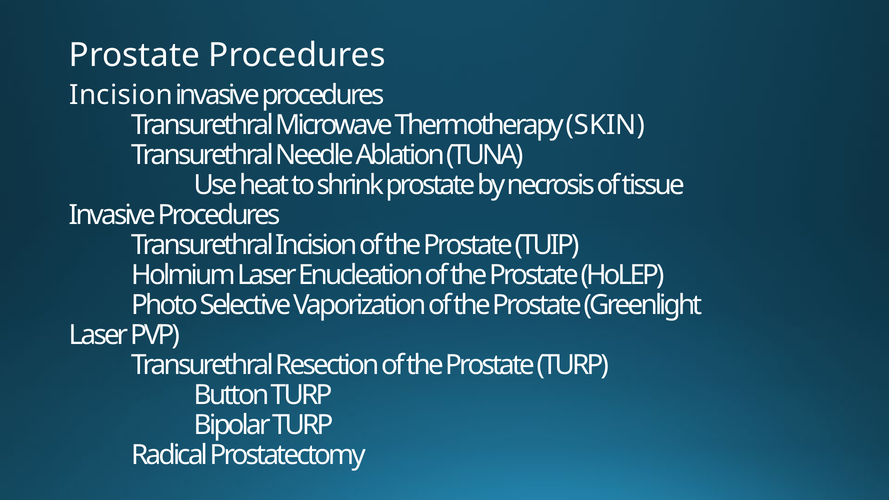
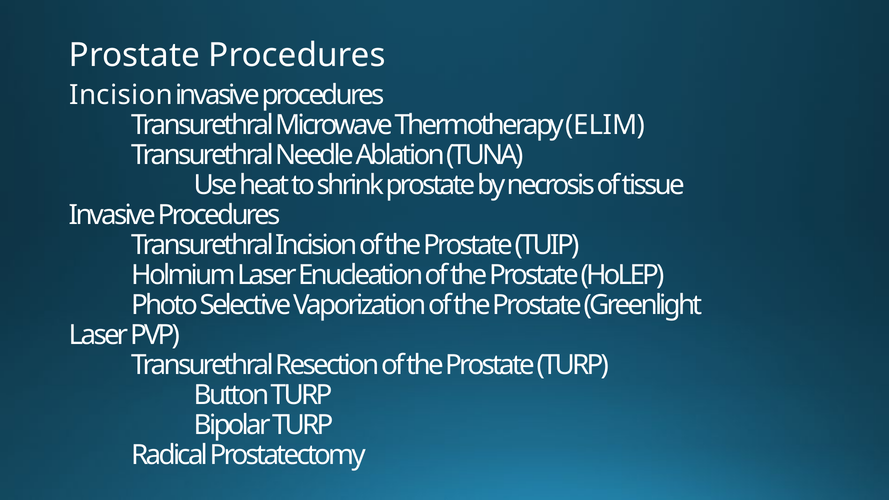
SKIN: SKIN -> ELIM
